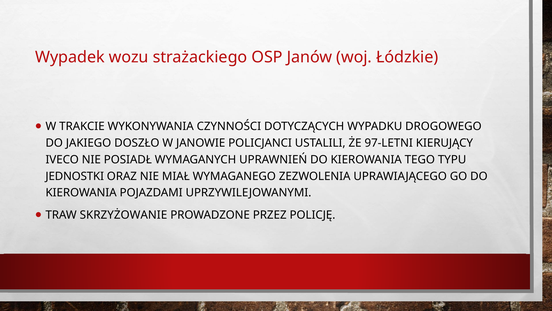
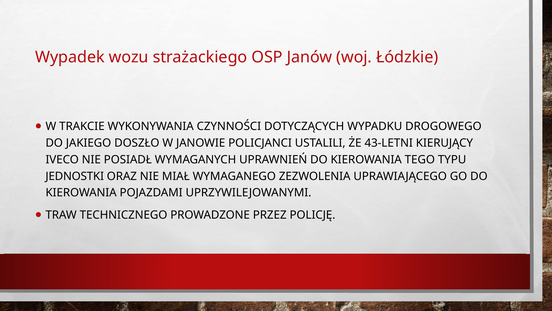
97-LETNI: 97-LETNI -> 43-LETNI
SKRZYŻOWANIE: SKRZYŻOWANIE -> TECHNICZNEGO
